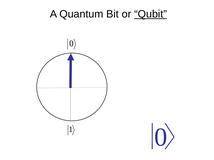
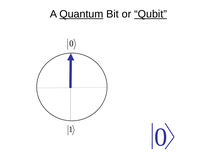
Quantum underline: none -> present
